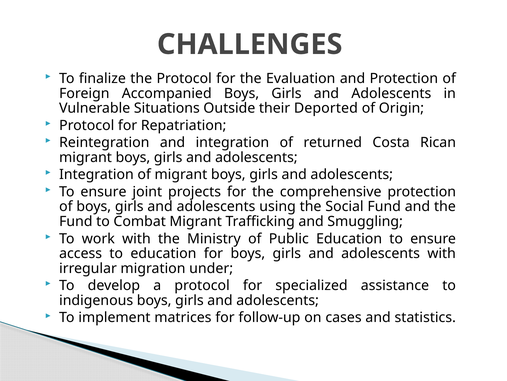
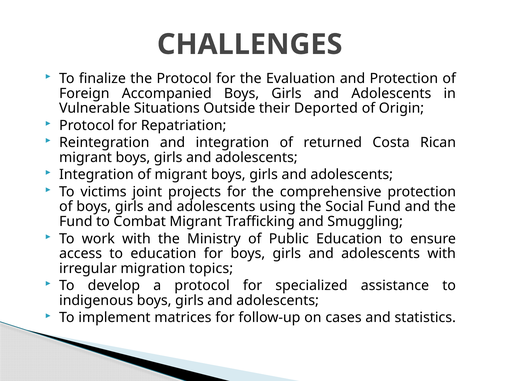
ensure at (103, 191): ensure -> victims
under: under -> topics
